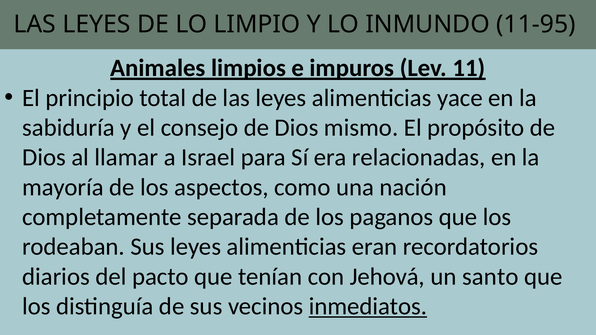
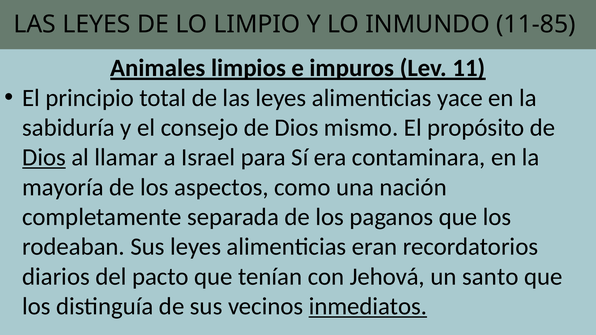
11-95: 11-95 -> 11-85
Dios at (44, 158) underline: none -> present
relacionadas: relacionadas -> contaminara
